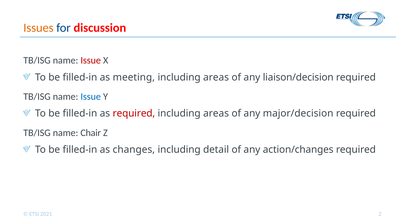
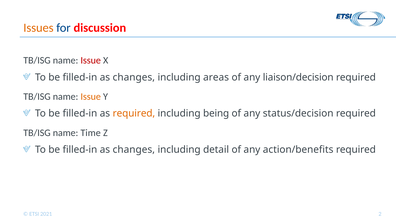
meeting at (134, 77): meeting -> changes
Issue at (91, 97) colour: blue -> orange
required at (134, 113) colour: red -> orange
areas at (216, 113): areas -> being
major/decision: major/decision -> status/decision
Chair: Chair -> Time
action/changes: action/changes -> action/benefits
